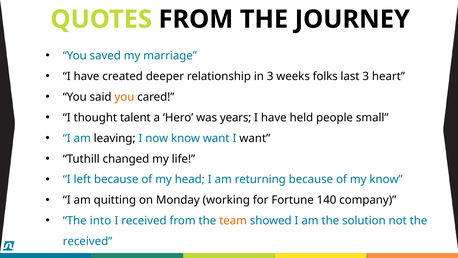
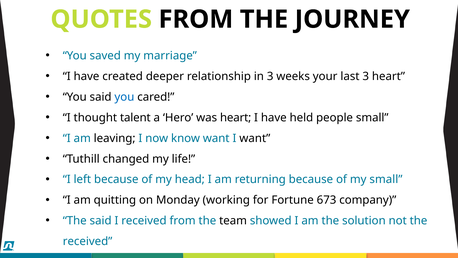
folks: folks -> your
you at (124, 97) colour: orange -> blue
was years: years -> heart
my know: know -> small
140: 140 -> 673
The into: into -> said
team colour: orange -> black
